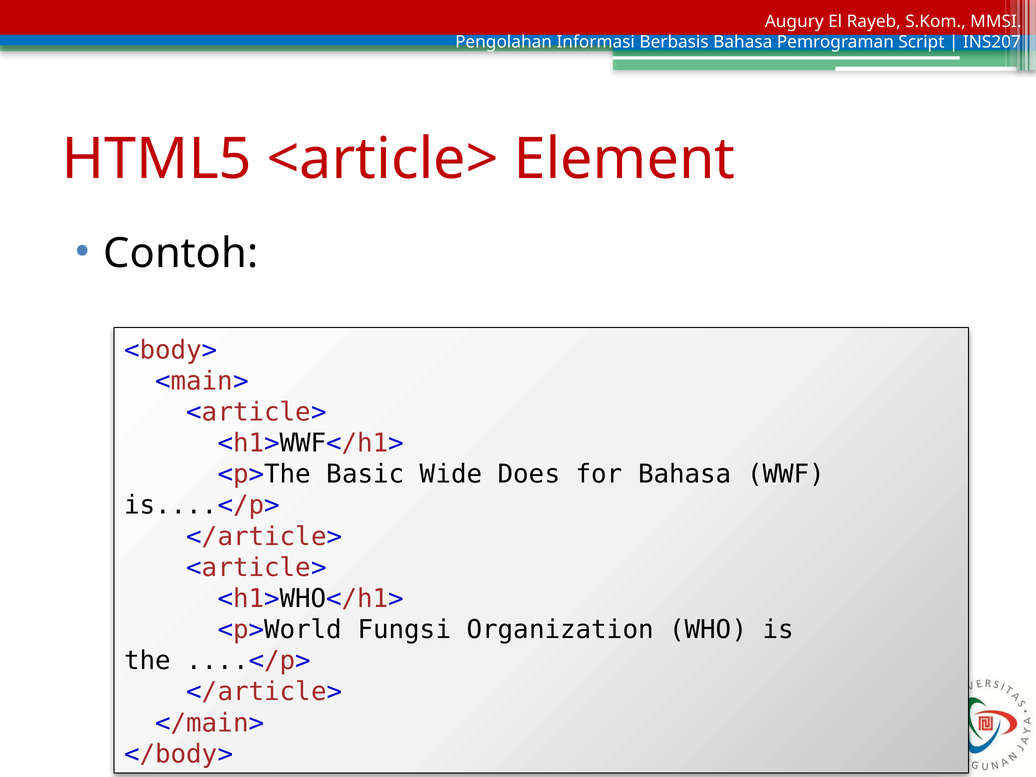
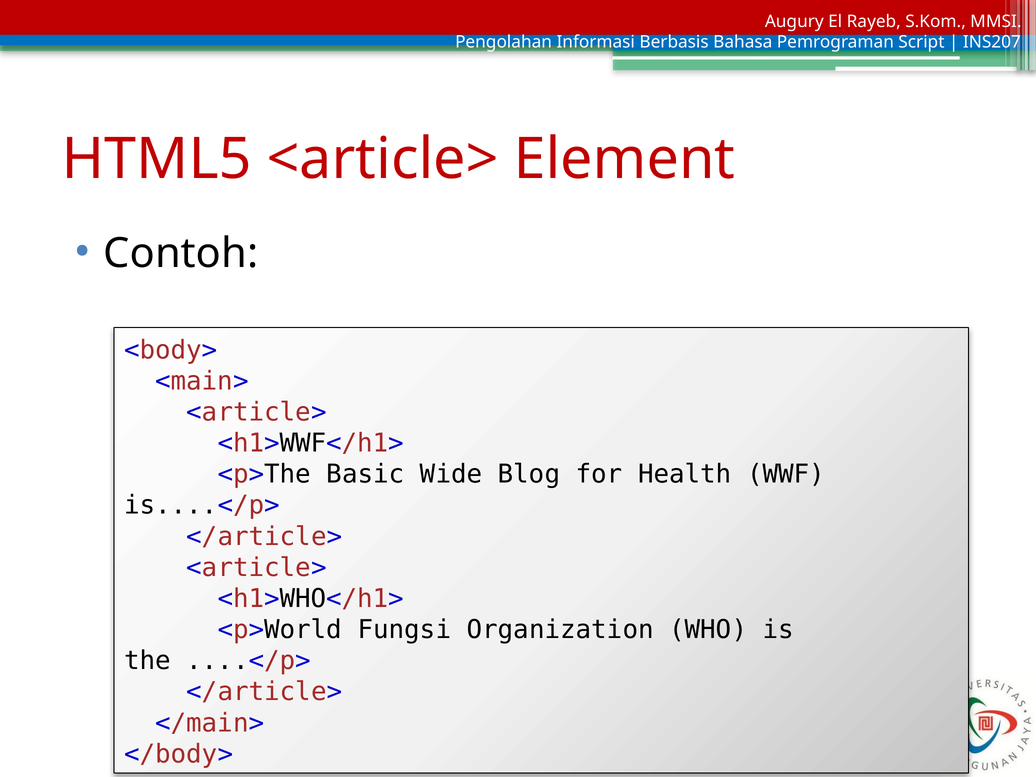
Does: Does -> Blog
for Bahasa: Bahasa -> Health
